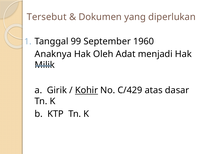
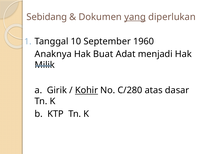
Tersebut: Tersebut -> Sebidang
yang underline: none -> present
99: 99 -> 10
Oleh: Oleh -> Buat
C/429: C/429 -> C/280
